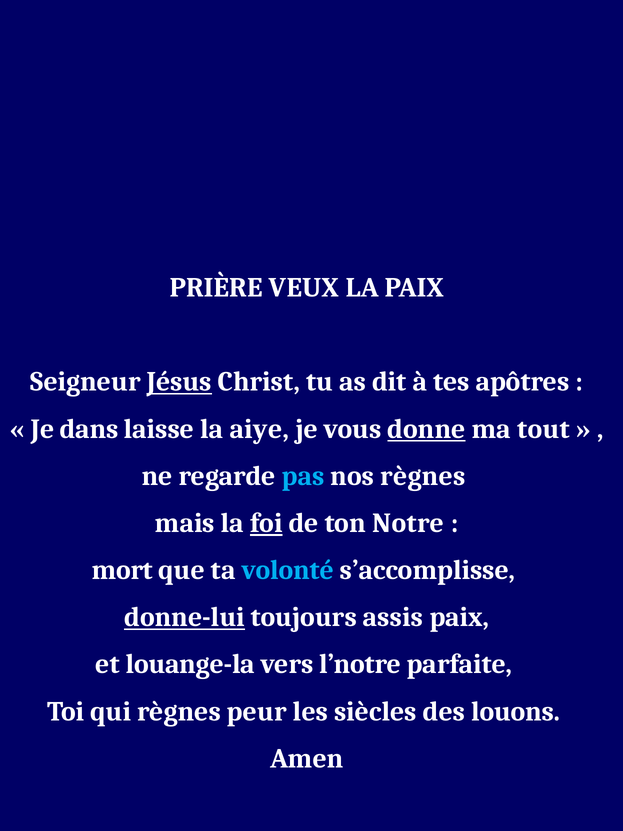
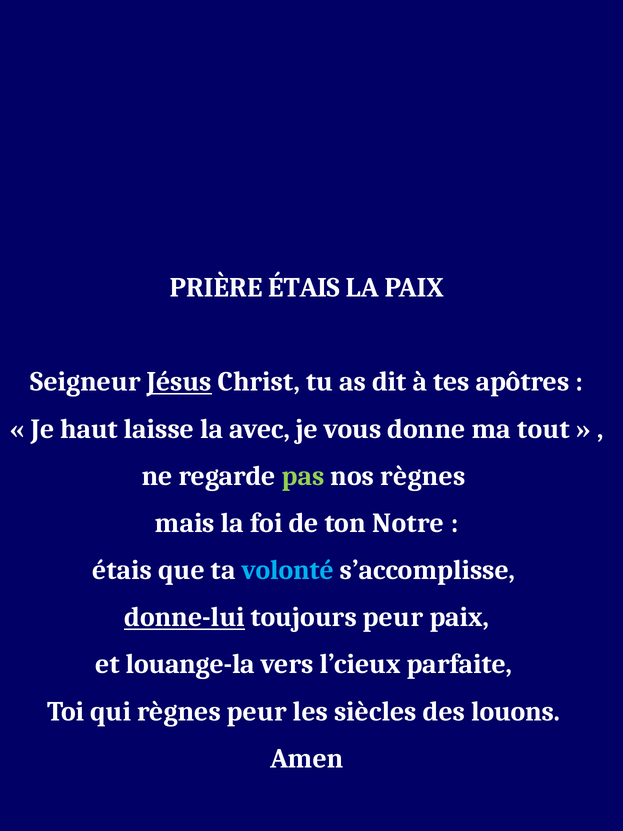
PRIÈRE VEUX: VEUX -> ÉTAIS
dans: dans -> haut
aiye: aiye -> avec
donne underline: present -> none
pas colour: light blue -> light green
foi underline: present -> none
mort at (122, 570): mort -> étais
toujours assis: assis -> peur
l’notre: l’notre -> l’cieux
